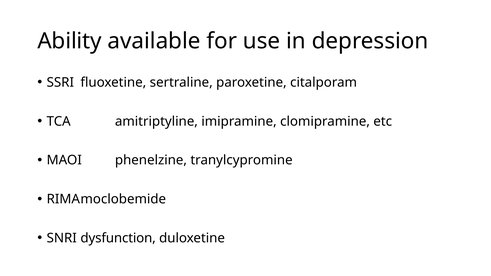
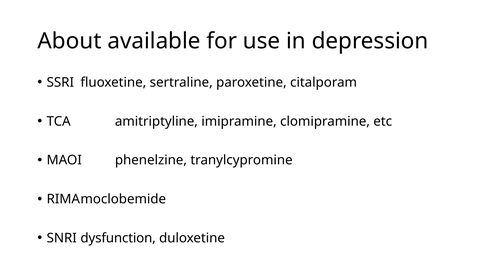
Ability: Ability -> About
